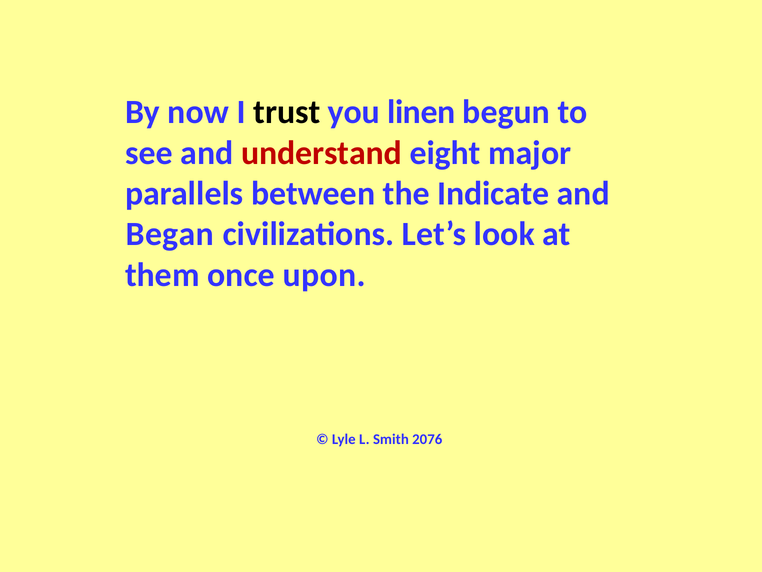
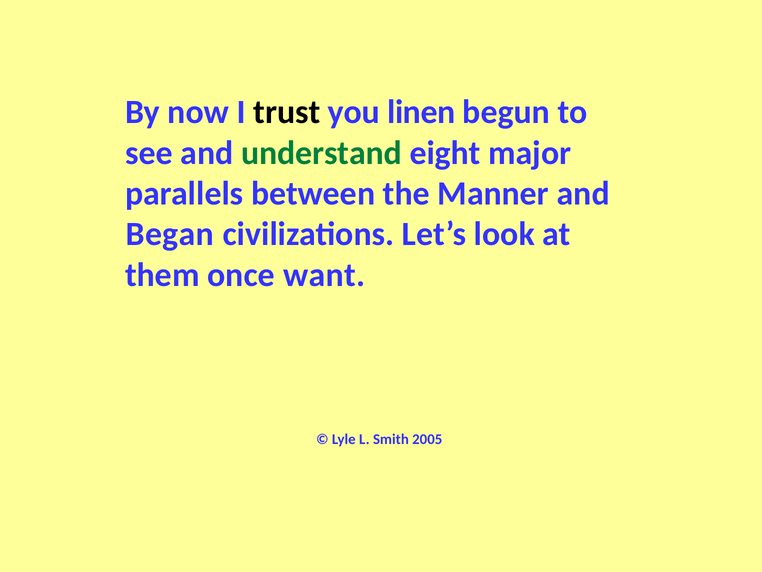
understand colour: red -> green
Indicate: Indicate -> Manner
upon: upon -> want
2076: 2076 -> 2005
